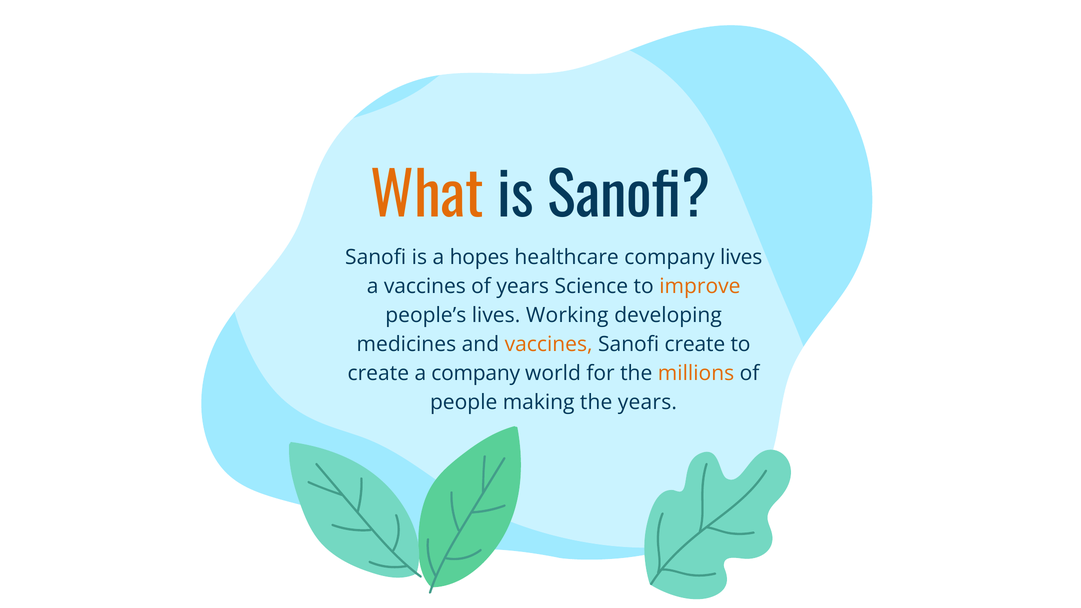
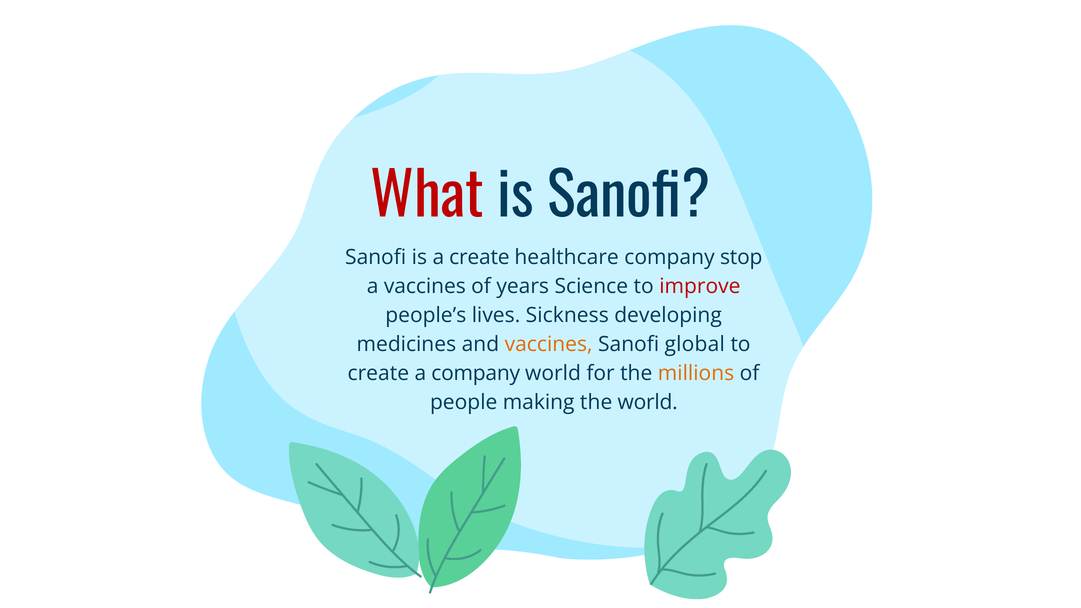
What colour: orange -> red
a hopes: hopes -> create
company lives: lives -> stop
improve colour: orange -> red
Working: Working -> Sickness
Sanofi create: create -> global
the years: years -> world
